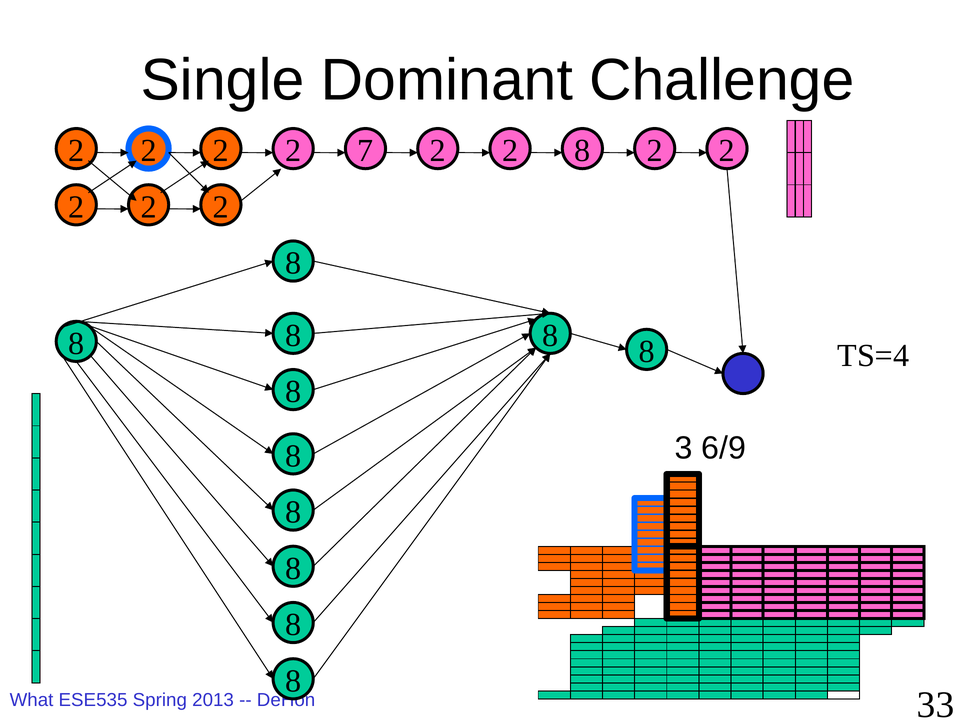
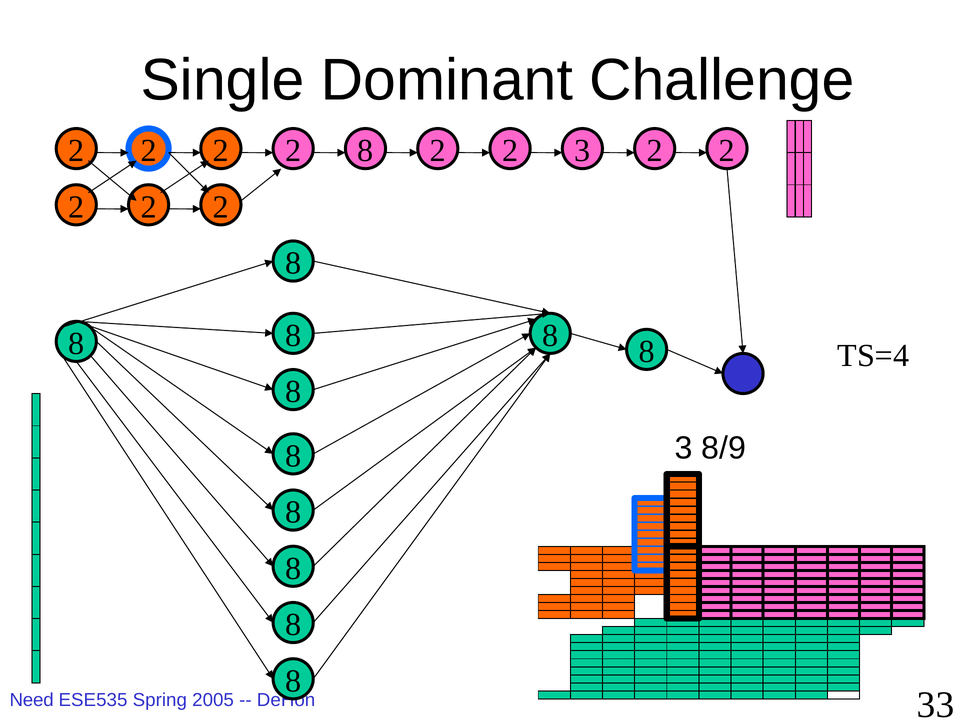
7 at (365, 151): 7 -> 8
8 at (582, 151): 8 -> 3
6/9: 6/9 -> 8/9
What: What -> Need
2013: 2013 -> 2005
